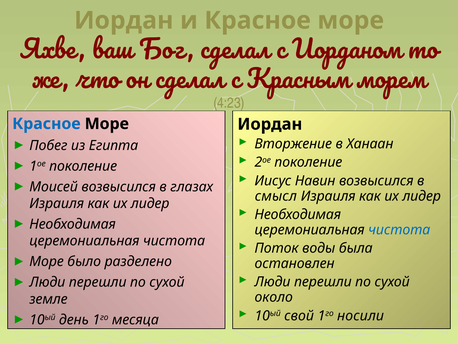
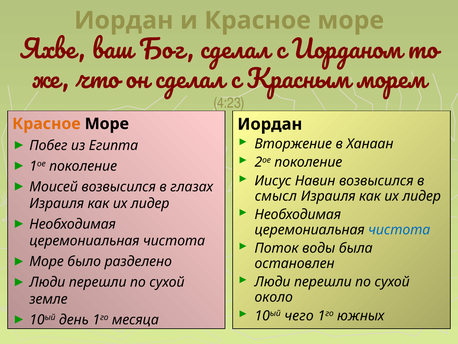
Красное at (46, 124) colour: blue -> orange
свой: свой -> чего
носили: носили -> южных
